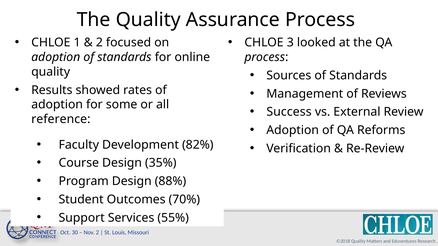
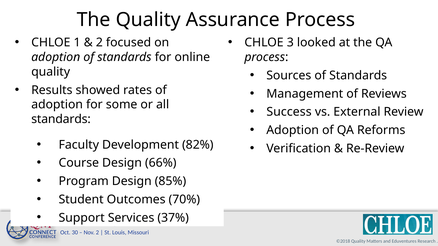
reference at (61, 119): reference -> standards
35%: 35% -> 66%
88%: 88% -> 85%
55%: 55% -> 37%
